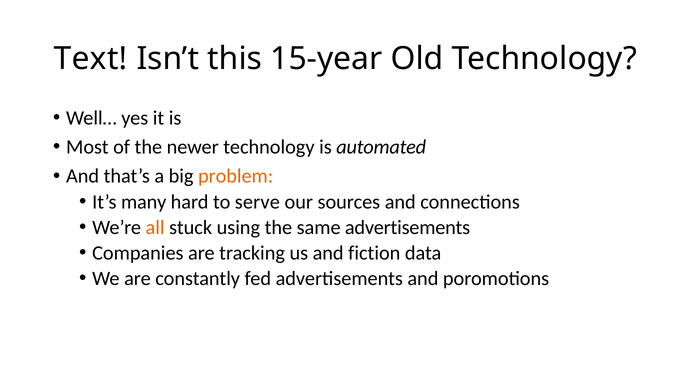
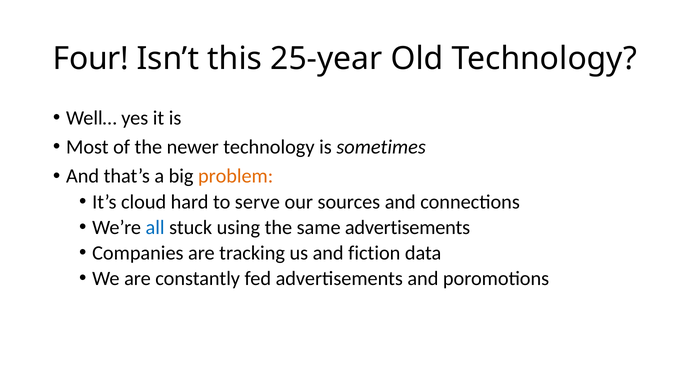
Text: Text -> Four
15-year: 15-year -> 25-year
automated: automated -> sometimes
many: many -> cloud
all colour: orange -> blue
